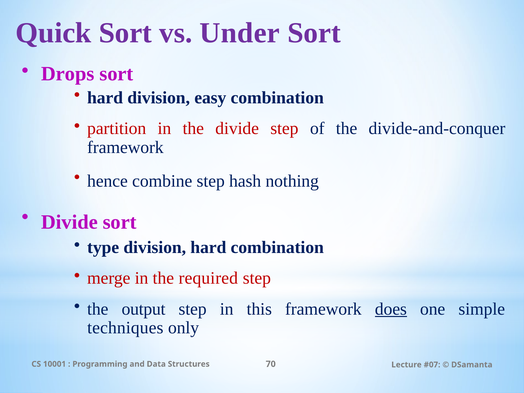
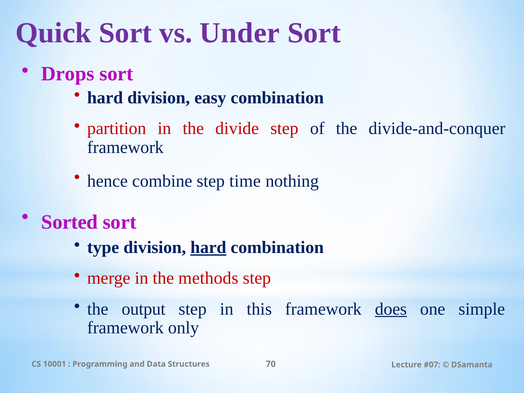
hash: hash -> time
Divide at (69, 222): Divide -> Sorted
hard at (208, 247) underline: none -> present
required: required -> methods
techniques at (125, 328): techniques -> framework
